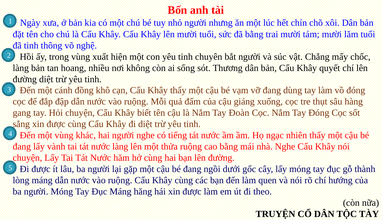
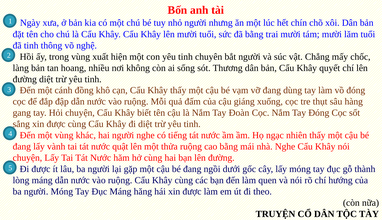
nước làng: làng -> quật
